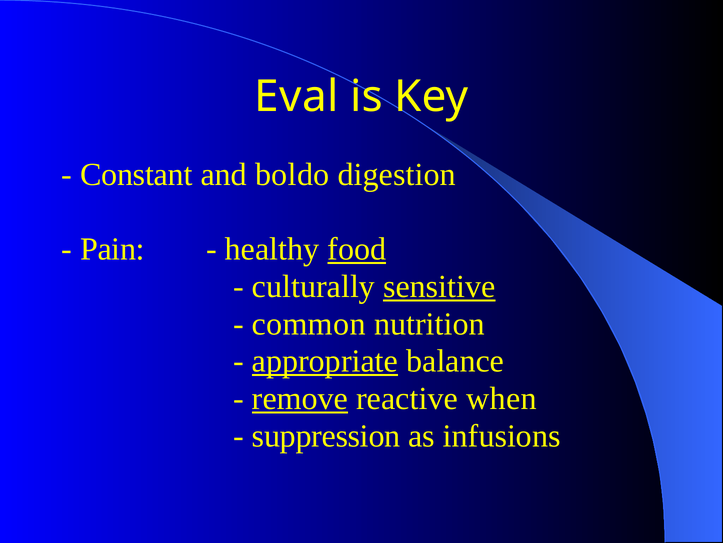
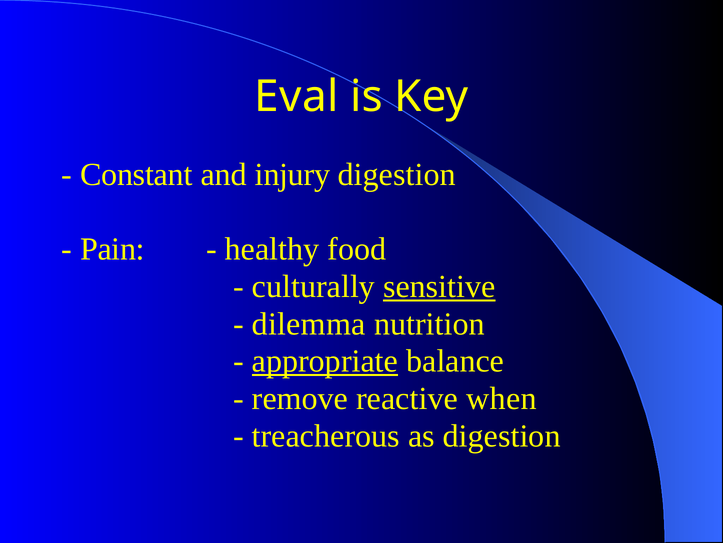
boldo: boldo -> injury
food underline: present -> none
common: common -> dilemma
remove underline: present -> none
suppression: suppression -> treacherous
as infusions: infusions -> digestion
